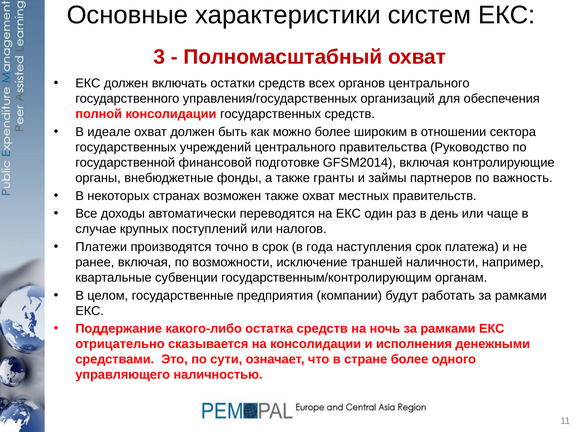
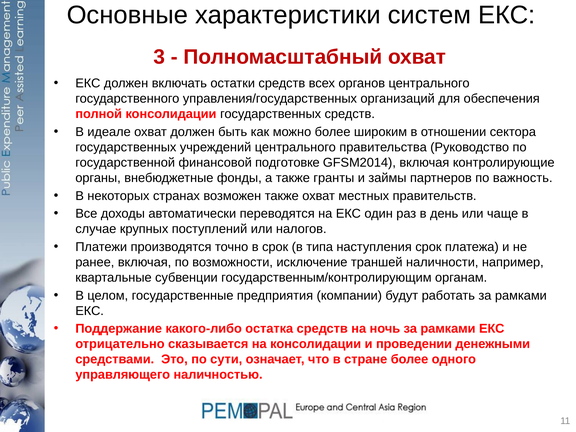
года: года -> типа
исполнения: исполнения -> проведении
